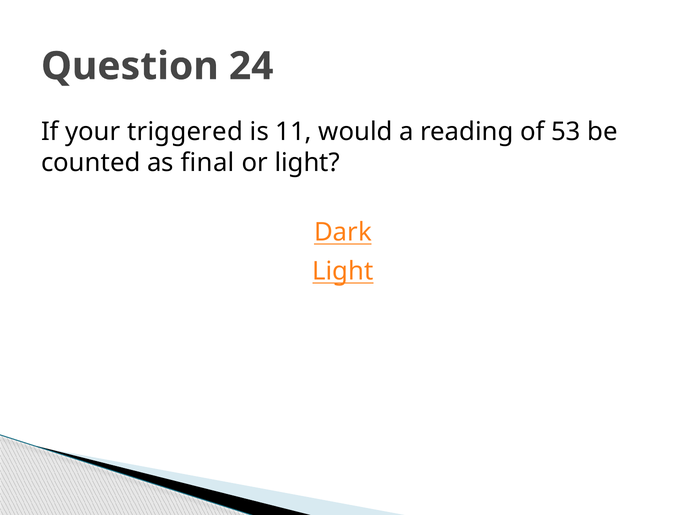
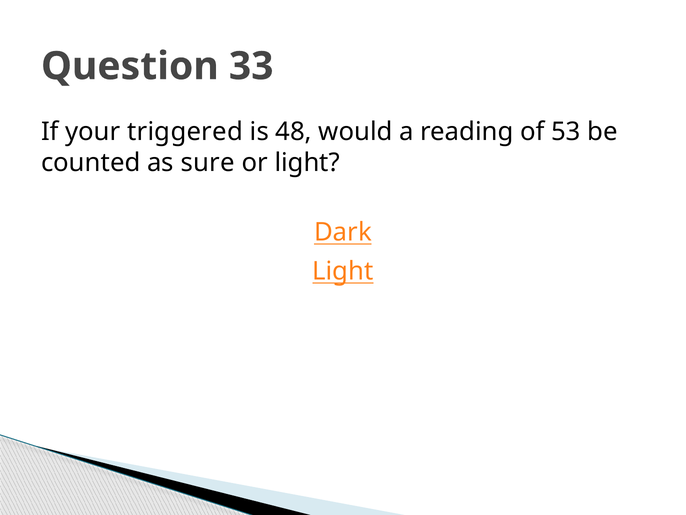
24: 24 -> 33
11: 11 -> 48
final: final -> sure
